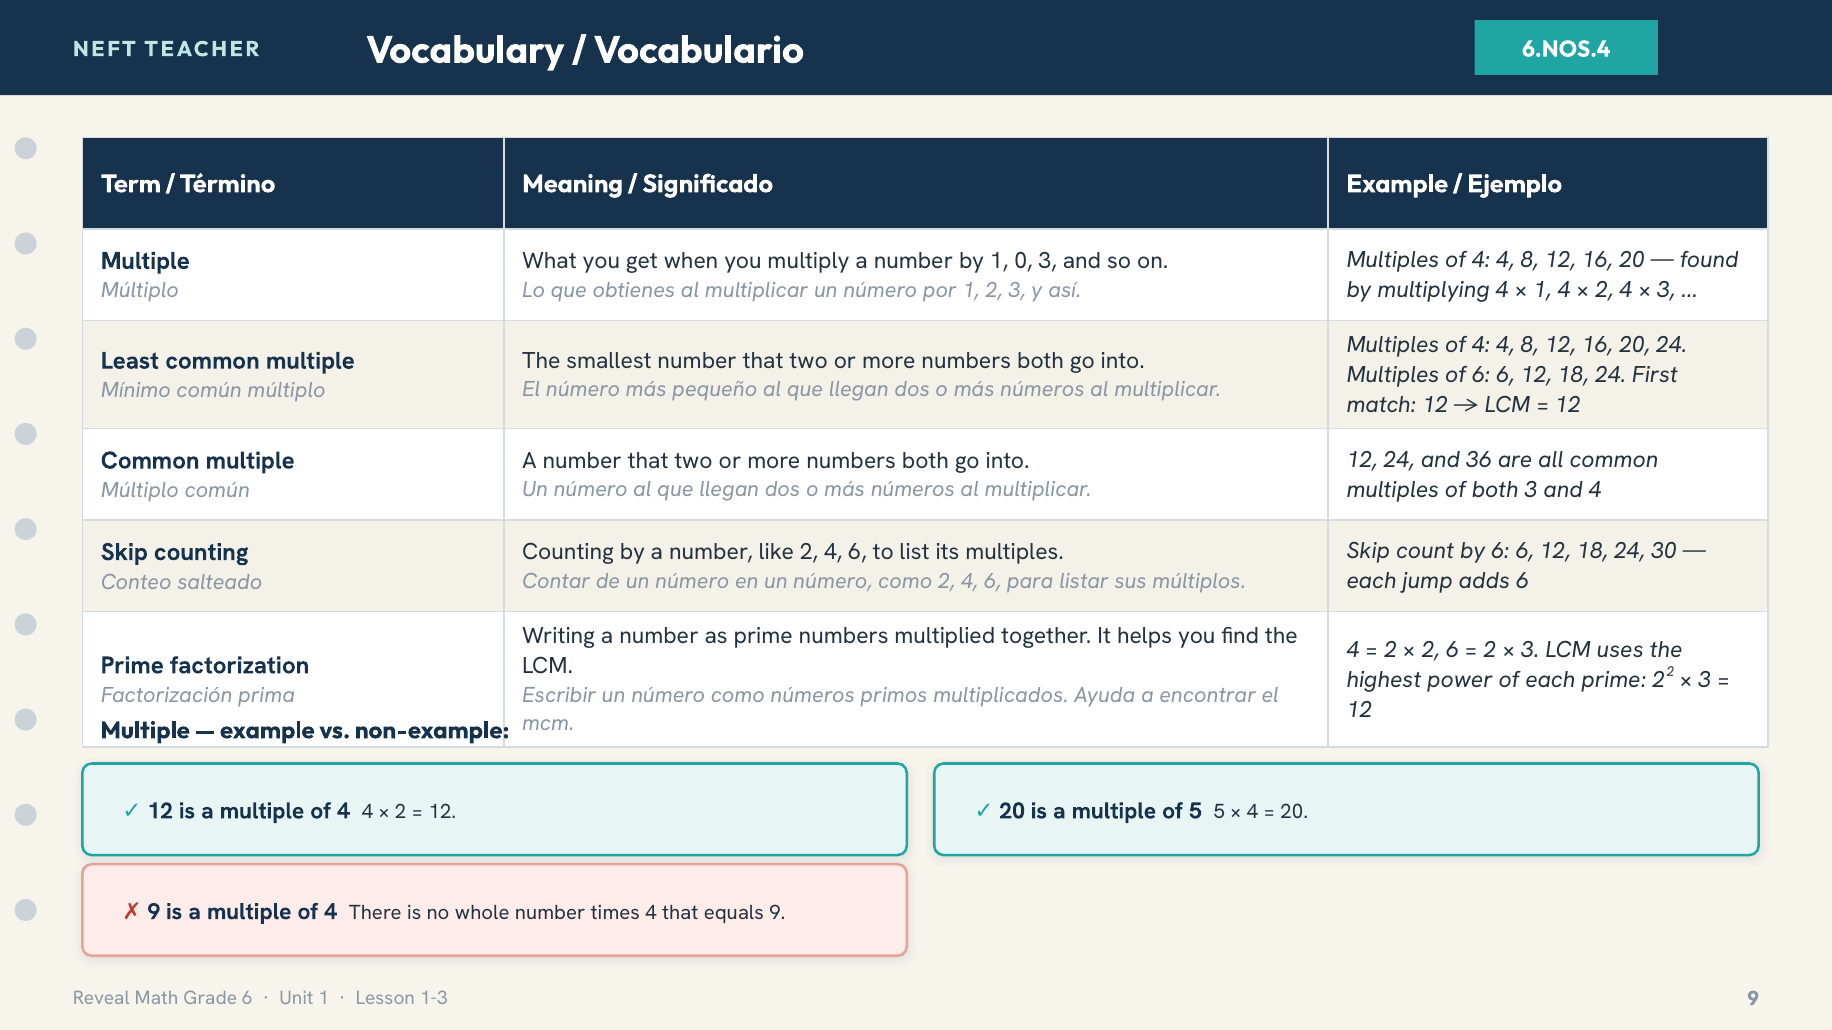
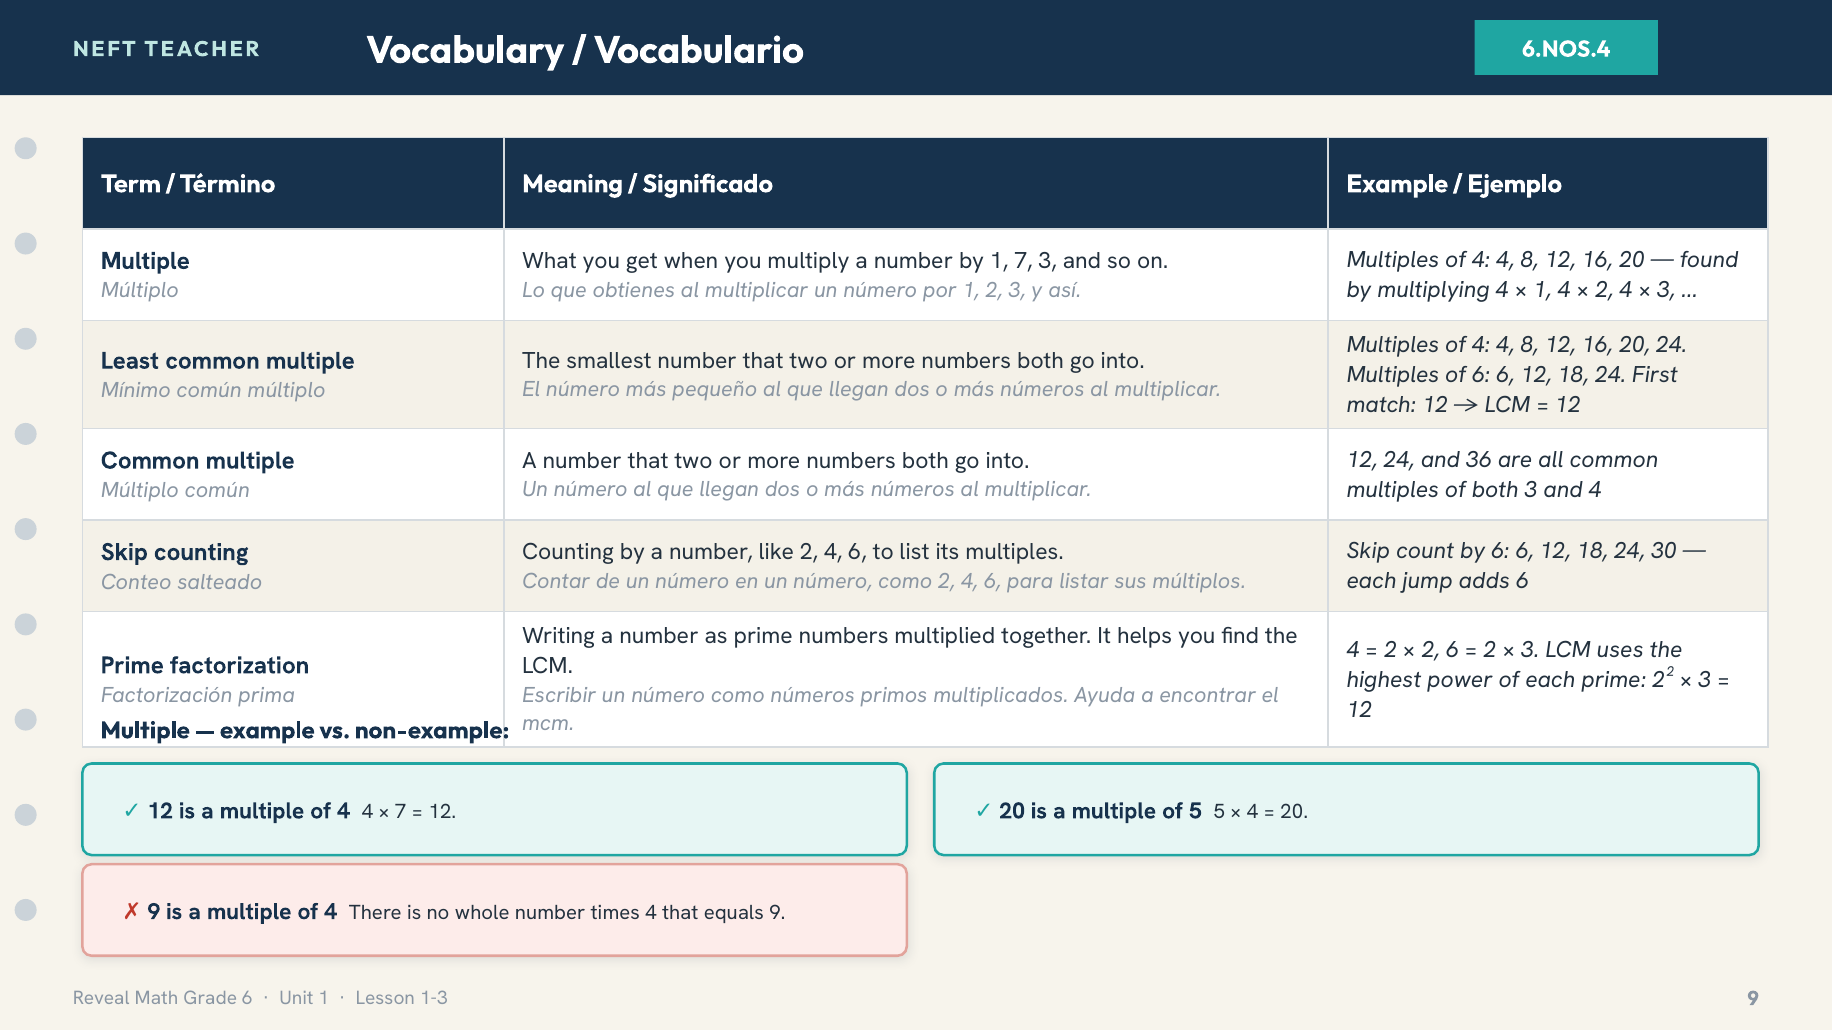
1 0: 0 -> 7
2 at (401, 812): 2 -> 7
